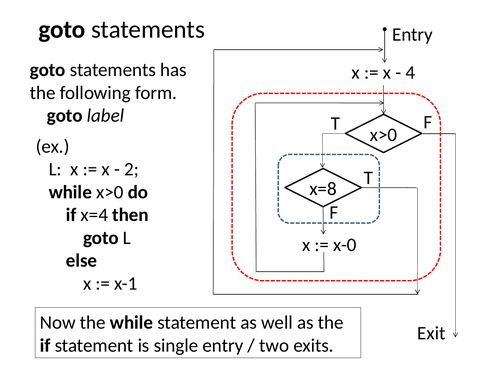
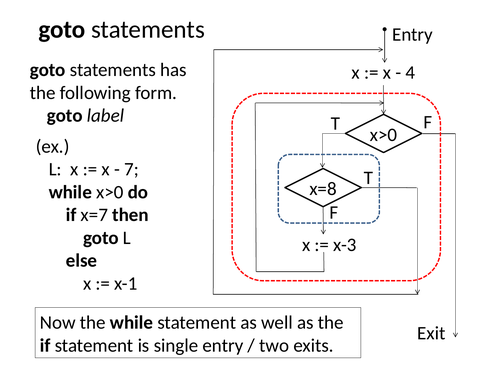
2: 2 -> 7
x=4: x=4 -> x=7
x-0: x-0 -> x-3
